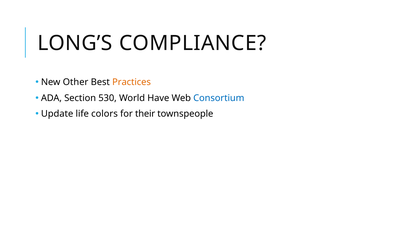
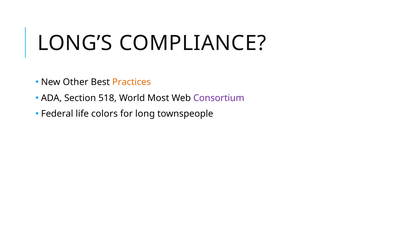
530: 530 -> 518
Have: Have -> Most
Consortium colour: blue -> purple
Update: Update -> Federal
their: their -> long
